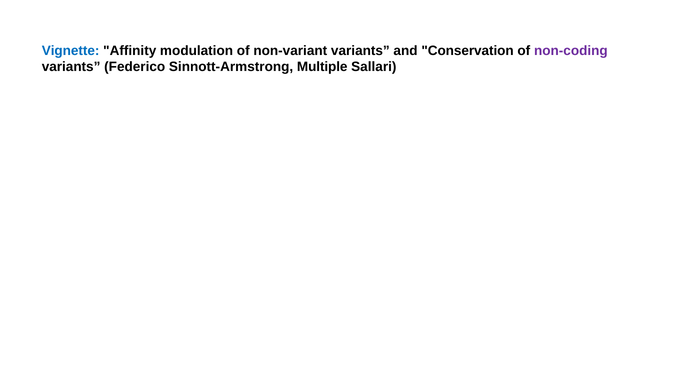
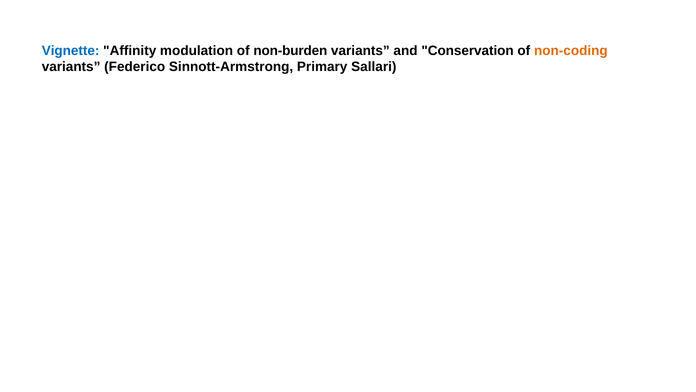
non-variant: non-variant -> non-burden
non-coding colour: purple -> orange
Multiple: Multiple -> Primary
